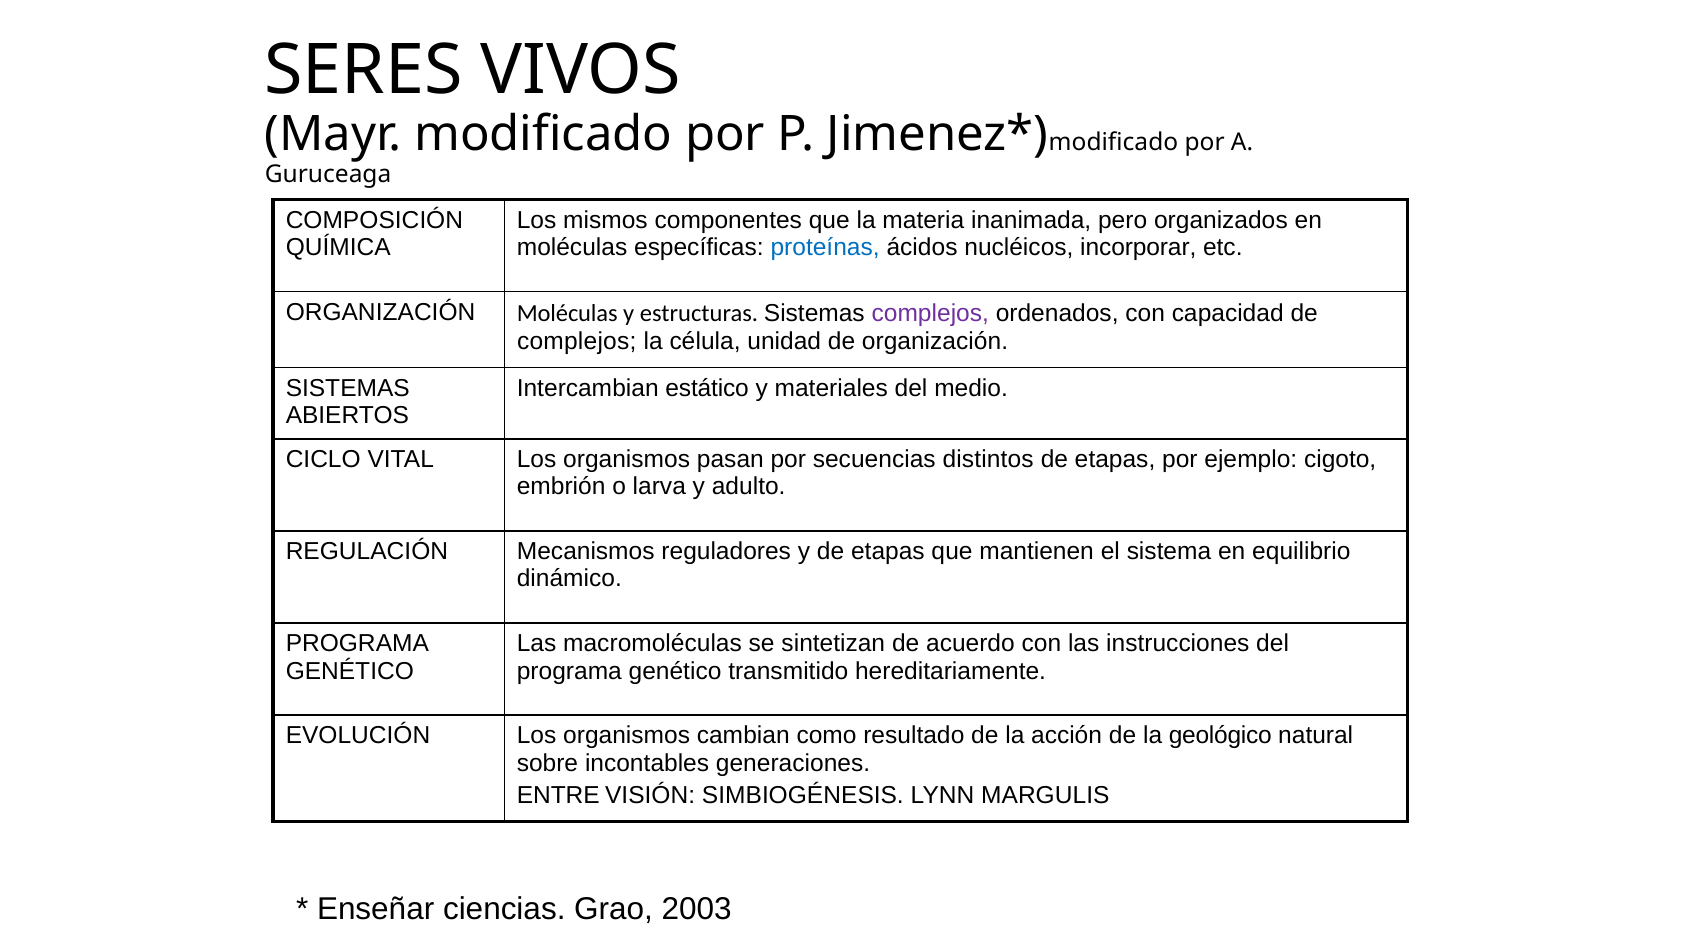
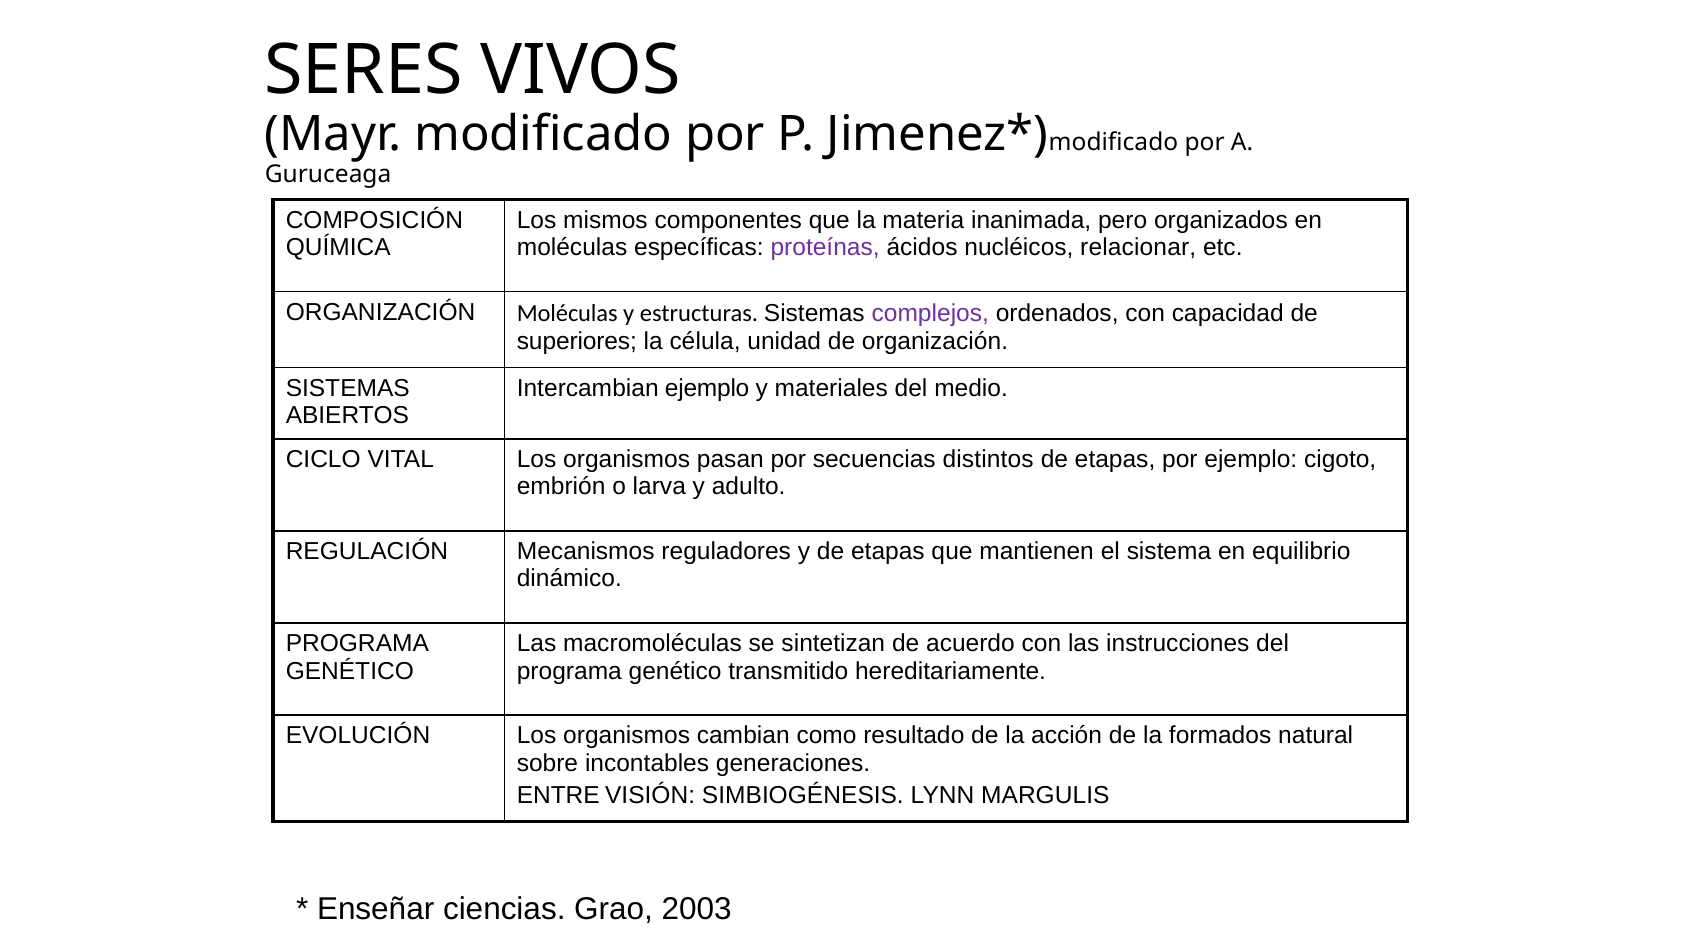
proteínas colour: blue -> purple
incorporar: incorporar -> relacionar
complejos at (577, 342): complejos -> superiores
Intercambian estático: estático -> ejemplo
geológico: geológico -> formados
